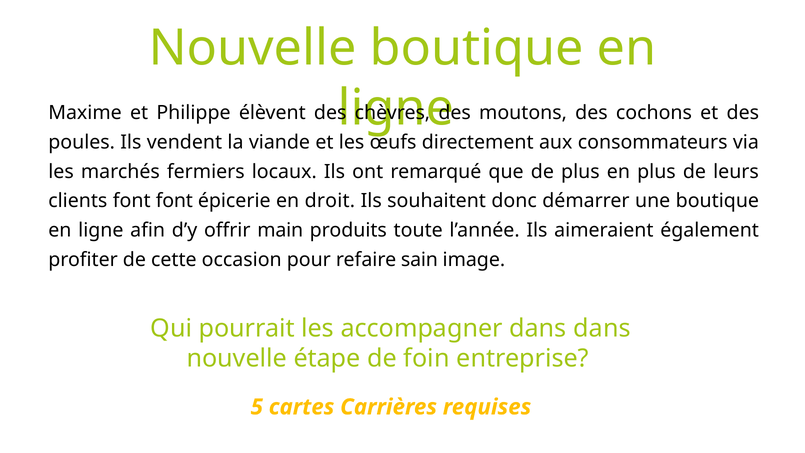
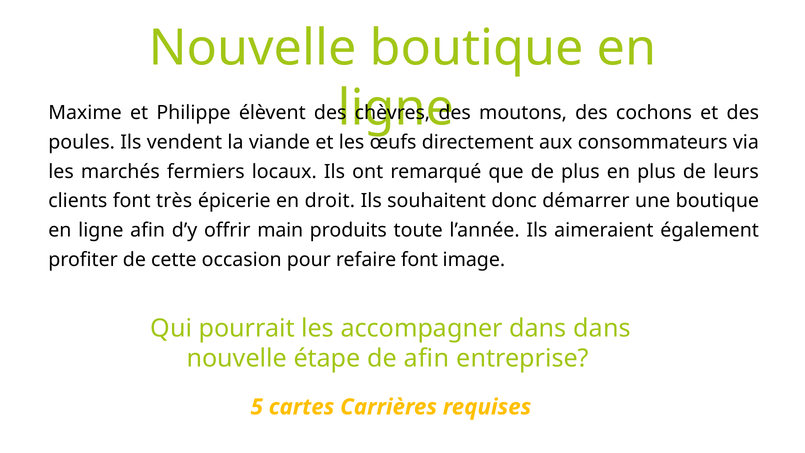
font font: font -> très
refaire sain: sain -> font
de foin: foin -> afin
